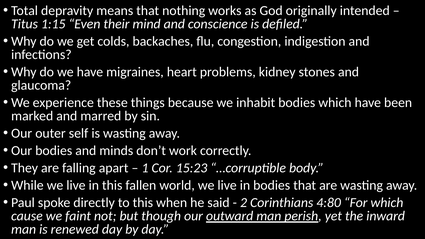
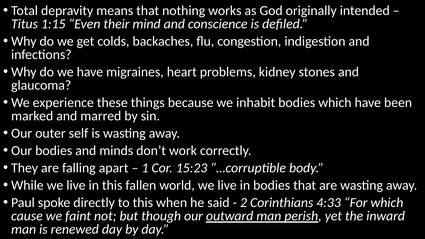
4:80: 4:80 -> 4:33
